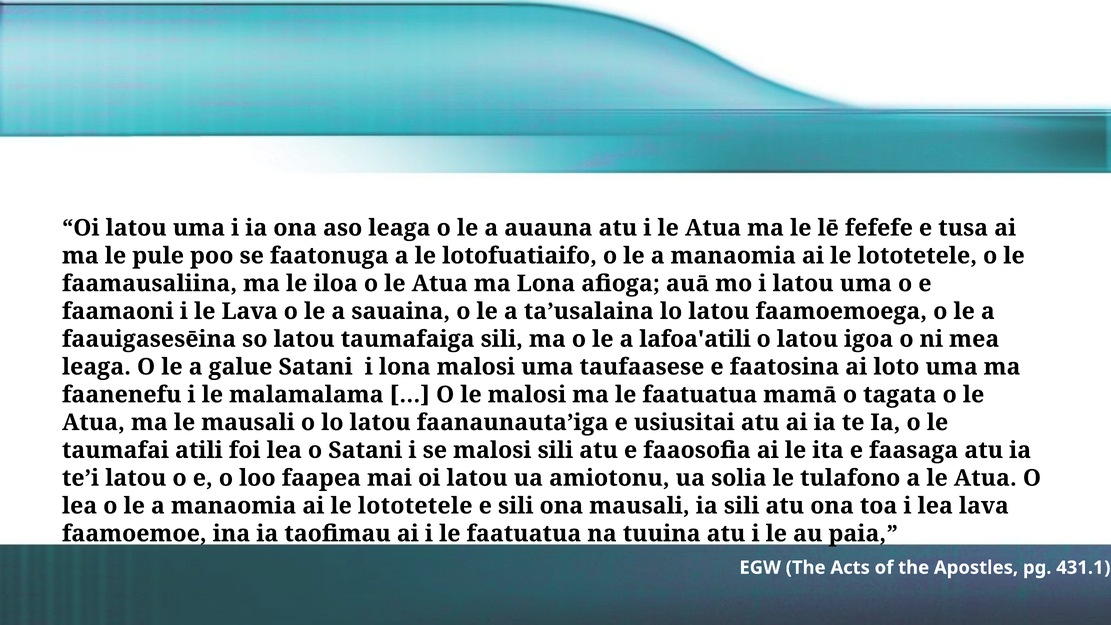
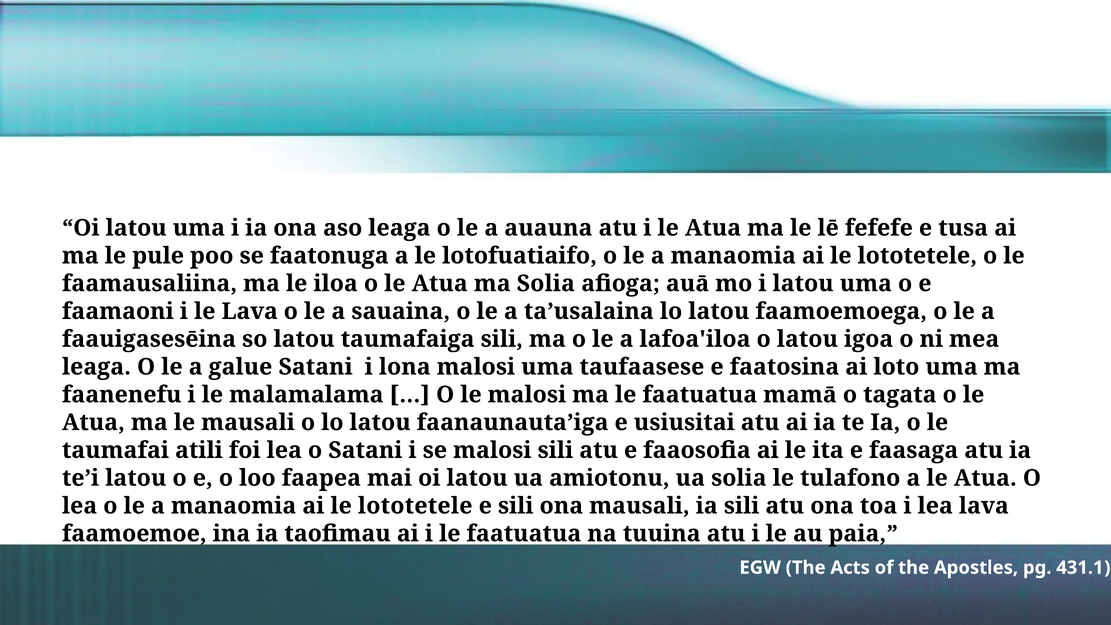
ma Lona: Lona -> Solia
lafoa'atili: lafoa'atili -> lafoa'iloa
